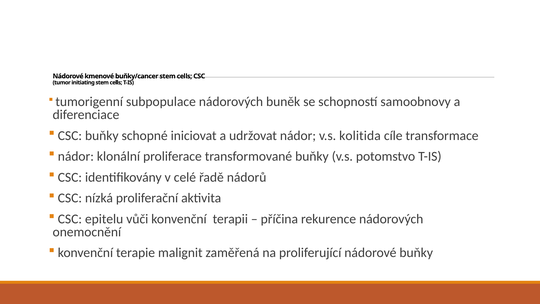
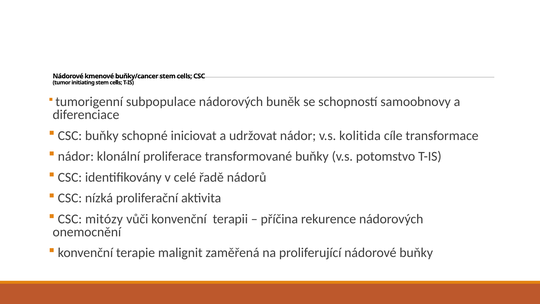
epitelu: epitelu -> mitózy
